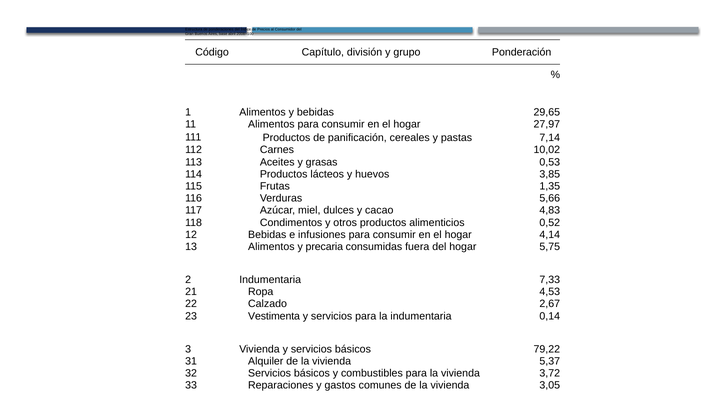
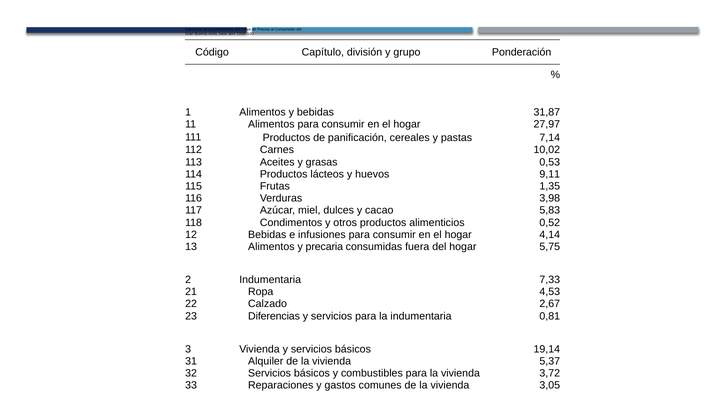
29,65: 29,65 -> 31,87
3,85: 3,85 -> 9,11
5,66: 5,66 -> 3,98
4,83: 4,83 -> 5,83
Vestimenta: Vestimenta -> Diferencias
0,14: 0,14 -> 0,81
79,22: 79,22 -> 19,14
